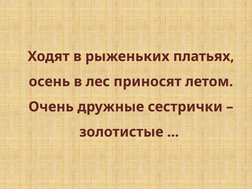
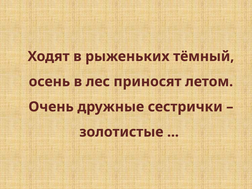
платьях: платьях -> тёмный
